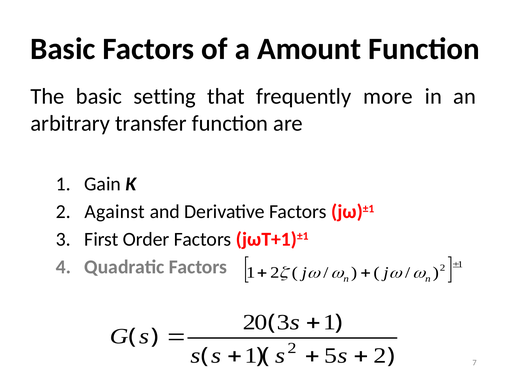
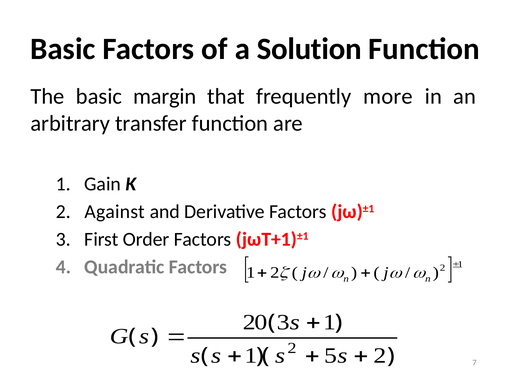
Amount: Amount -> Solution
setting: setting -> margin
